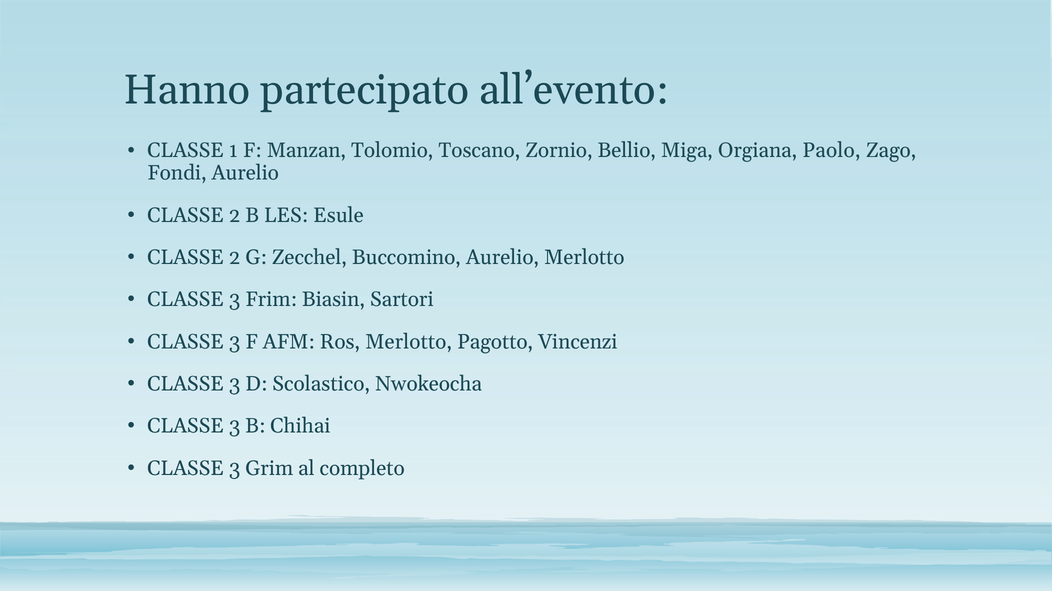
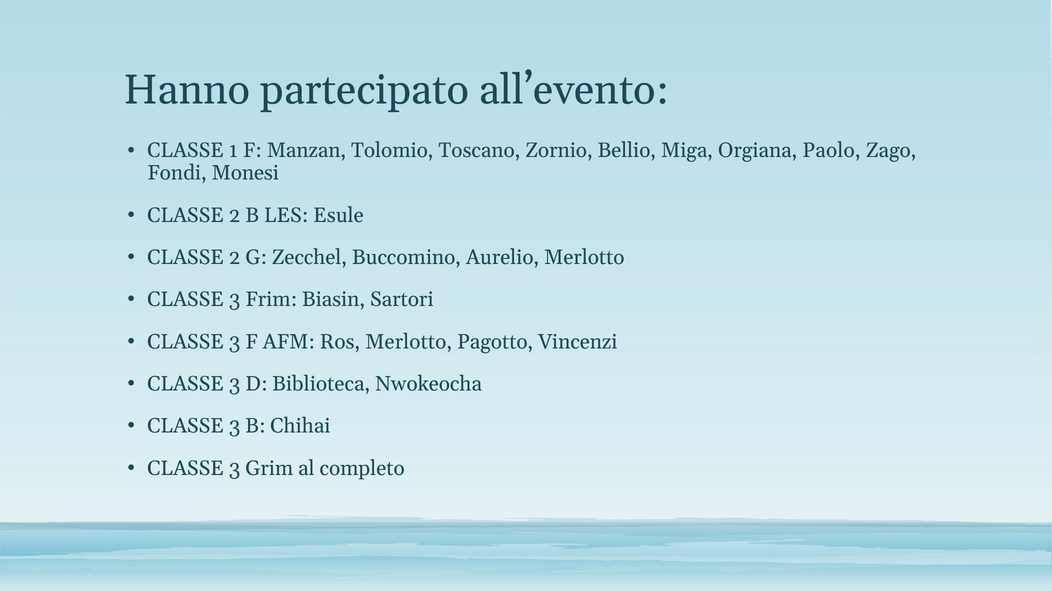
Fondi Aurelio: Aurelio -> Monesi
Scolastico: Scolastico -> Biblioteca
